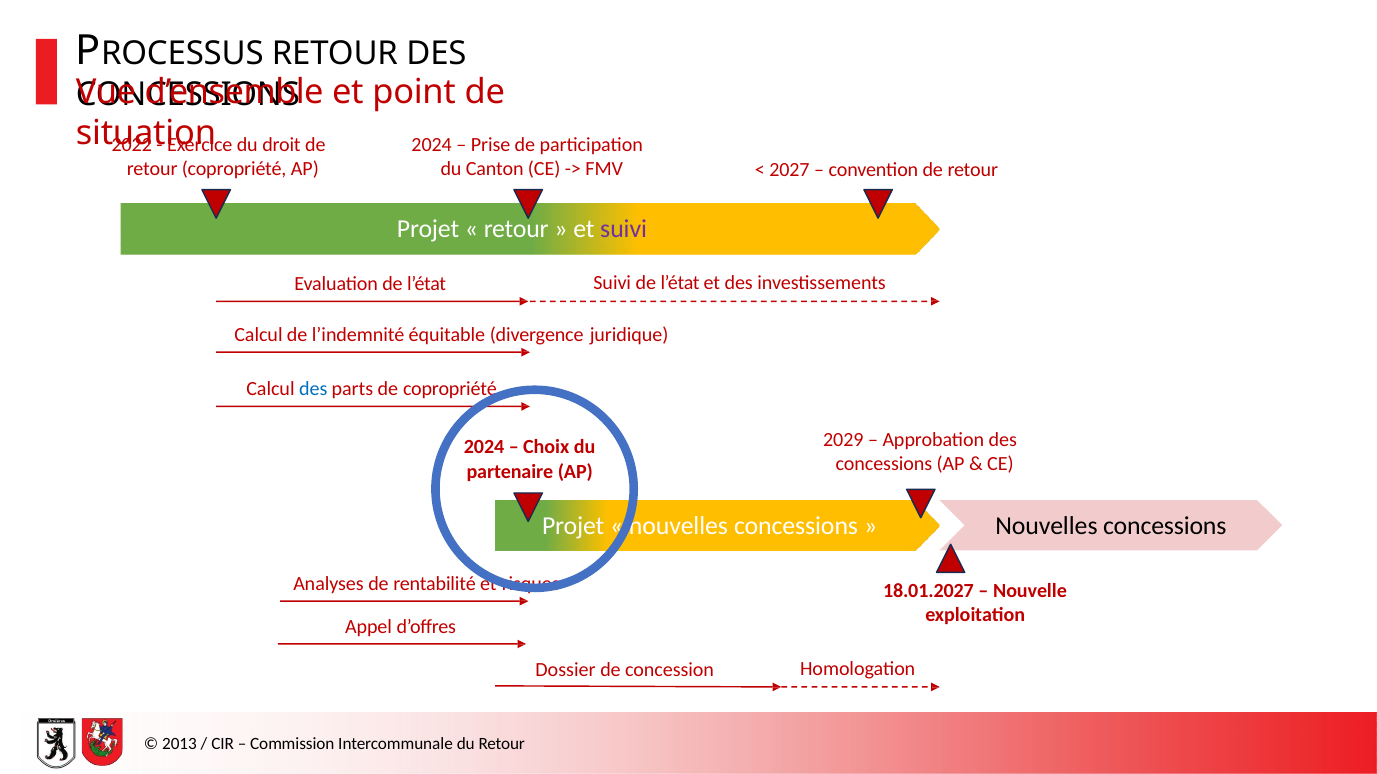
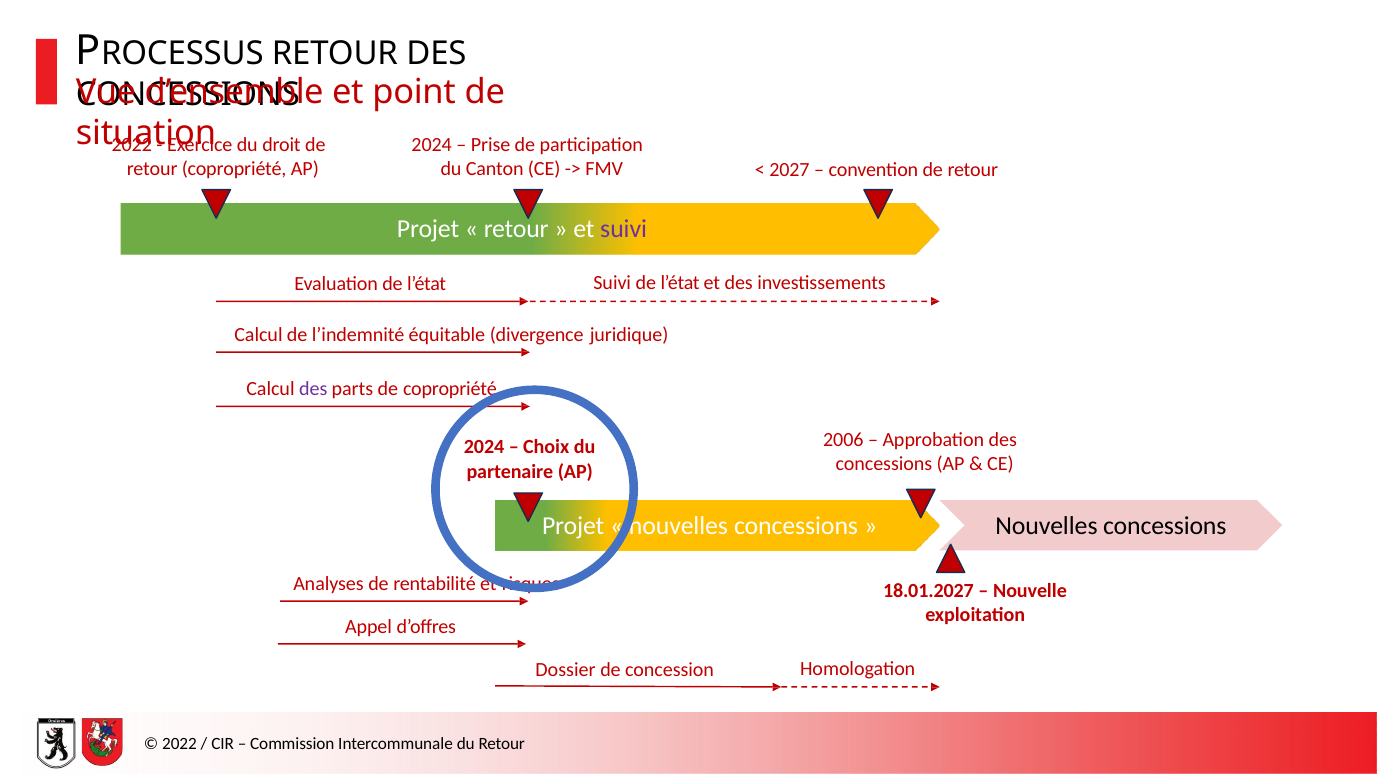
des at (313, 389) colour: blue -> purple
2029: 2029 -> 2006
2013 at (179, 744): 2013 -> 2022
